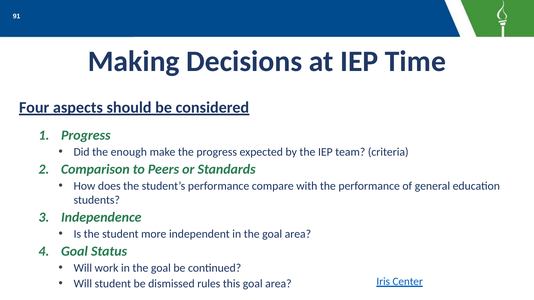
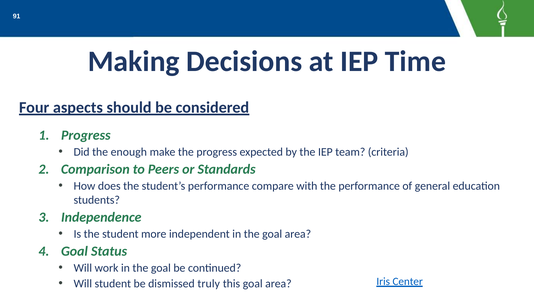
rules: rules -> truly
